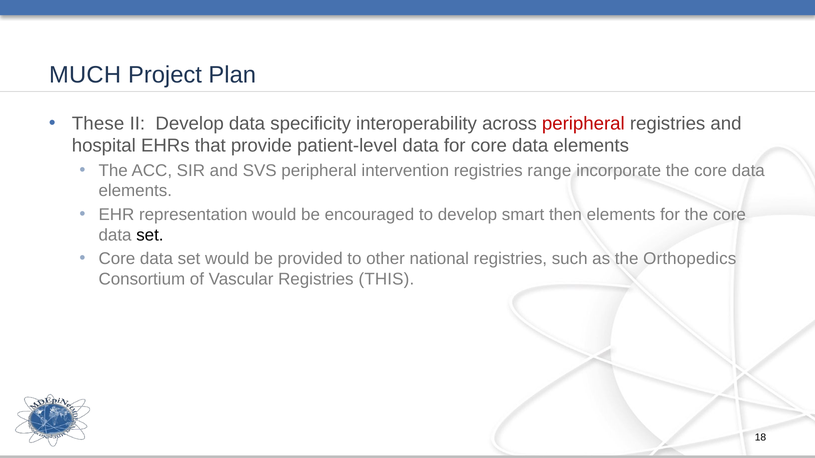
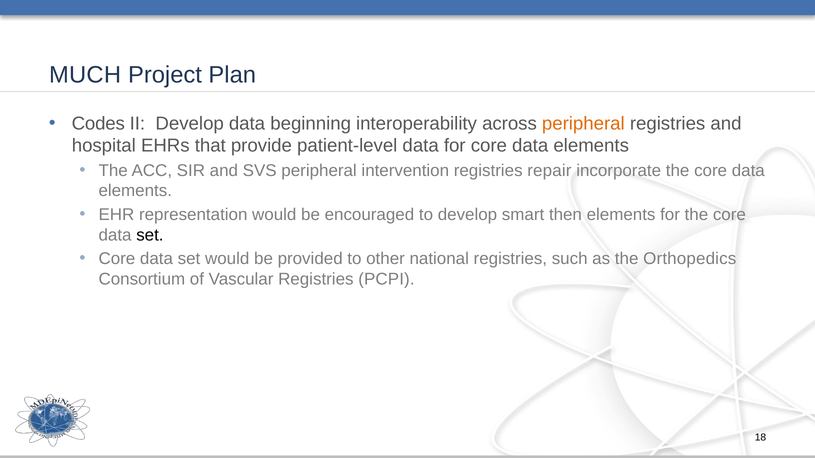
These: These -> Codes
specificity: specificity -> beginning
peripheral at (583, 124) colour: red -> orange
range: range -> repair
THIS: THIS -> PCPI
